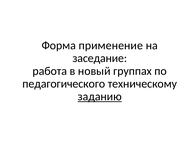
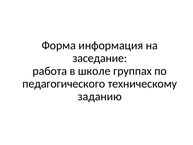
применение: применение -> информация
новый: новый -> школе
заданию underline: present -> none
